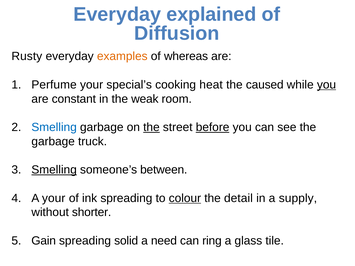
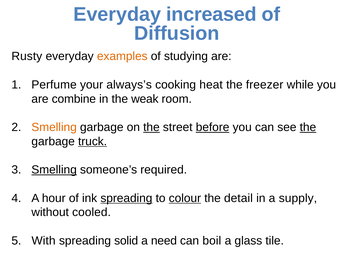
explained: explained -> increased
whereas: whereas -> studying
special’s: special’s -> always’s
caused: caused -> freezer
you at (327, 85) underline: present -> none
constant: constant -> combine
Smelling at (54, 127) colour: blue -> orange
the at (308, 127) underline: none -> present
truck underline: none -> present
between: between -> required
A your: your -> hour
spreading at (126, 198) underline: none -> present
shorter: shorter -> cooled
Gain: Gain -> With
ring: ring -> boil
